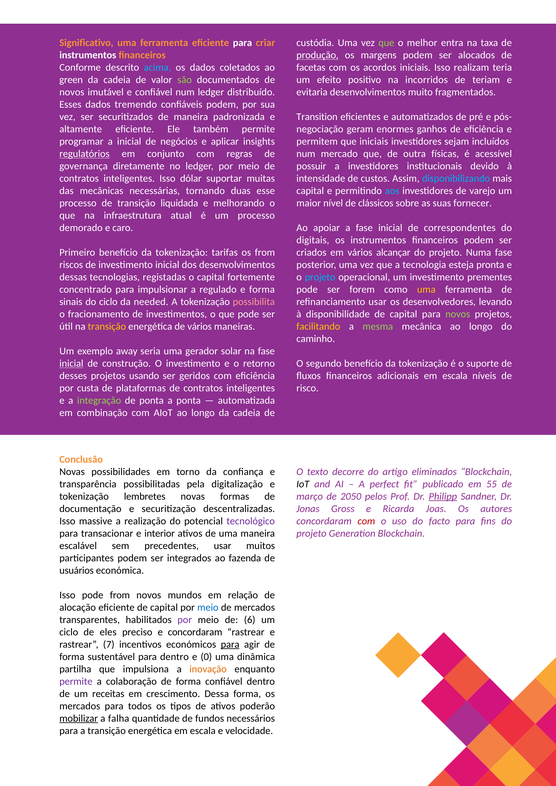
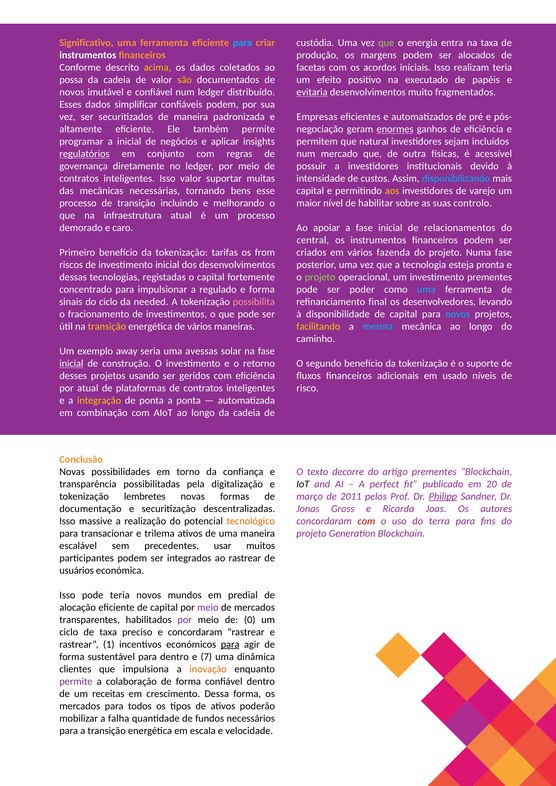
para at (242, 43) colour: white -> light blue
melhor: melhor -> energia
produção underline: present -> none
acima colour: light blue -> yellow
green: green -> possa
são colour: light green -> yellow
incorridos: incorridos -> executado
teriam: teriam -> papéis
evitaria underline: none -> present
tremendo: tremendo -> simplificar
Transition: Transition -> Empresas
enormes underline: none -> present
que iniciais: iniciais -> natural
Isso dólar: dólar -> valor
duas: duas -> bens
aos colour: light blue -> yellow
liquidada: liquidada -> incluindo
clássicos: clássicos -> habilitar
fornecer: fornecer -> controlo
correspondentes: correspondentes -> relacionamentos
digitais: digitais -> central
alcançar: alcançar -> fazenda
projeto at (320, 277) colour: light blue -> light green
forem: forem -> poder
uma at (426, 290) colour: yellow -> light blue
refinanciamento usar: usar -> final
novos at (458, 314) colour: light green -> light blue
mesma colour: light green -> light blue
gerador: gerador -> avessas
adicionais em escala: escala -> usado
por custa: custa -> atual
integração colour: light green -> yellow
artigo eliminados: eliminados -> prementes
55: 55 -> 20
2050: 2050 -> 2011
tecnológico colour: purple -> orange
facto: facto -> terra
interior: interior -> trilema
ao fazenda: fazenda -> rastrear
pode from: from -> teria
relação: relação -> predial
meio at (208, 608) colour: blue -> purple
6: 6 -> 0
de eles: eles -> taxa
7: 7 -> 1
0: 0 -> 7
partilha: partilha -> clientes
mobilizar underline: present -> none
